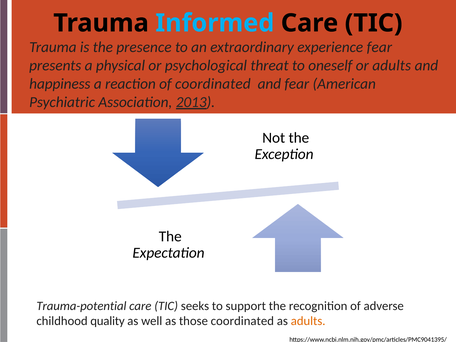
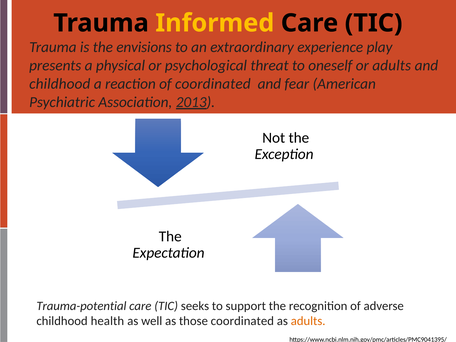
Informed colour: light blue -> yellow
presence: presence -> envisions
experience fear: fear -> play
happiness at (60, 84): happiness -> childhood
quality: quality -> health
